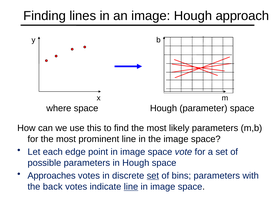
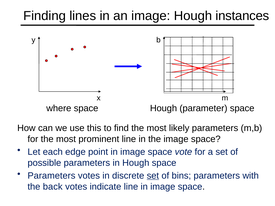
approach: approach -> instances
Approaches at (52, 176): Approaches -> Parameters
line at (131, 187) underline: present -> none
